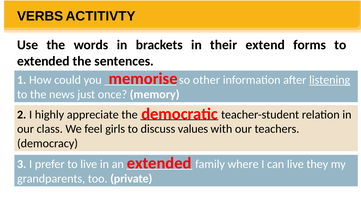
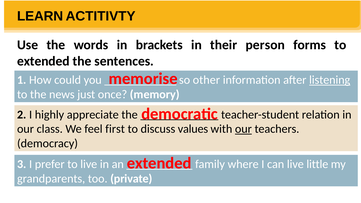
VERBS: VERBS -> LEARN
extend: extend -> person
girls: girls -> first
our at (243, 129) underline: none -> present
they: they -> little
